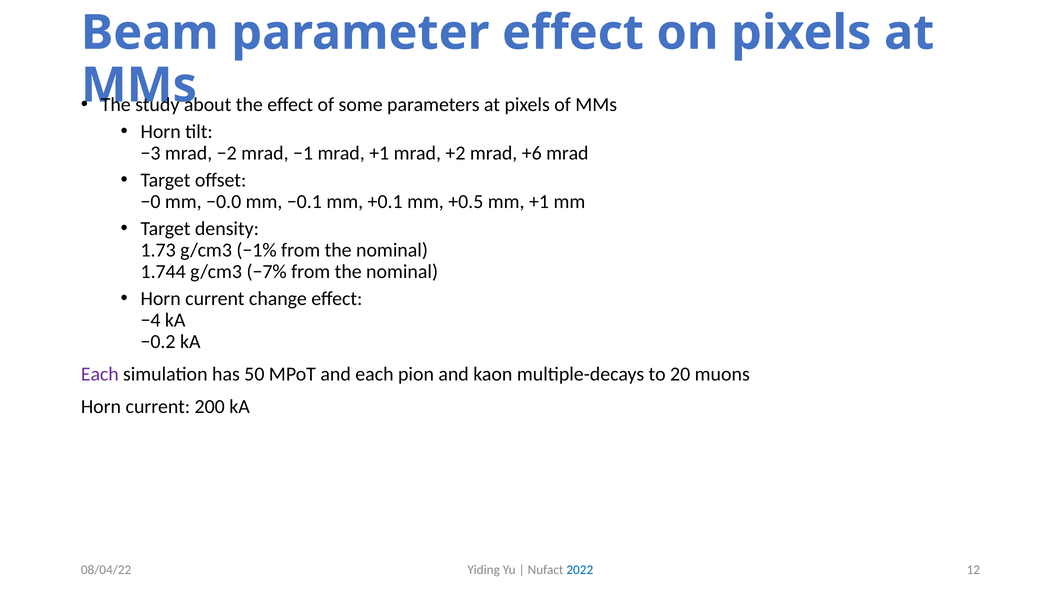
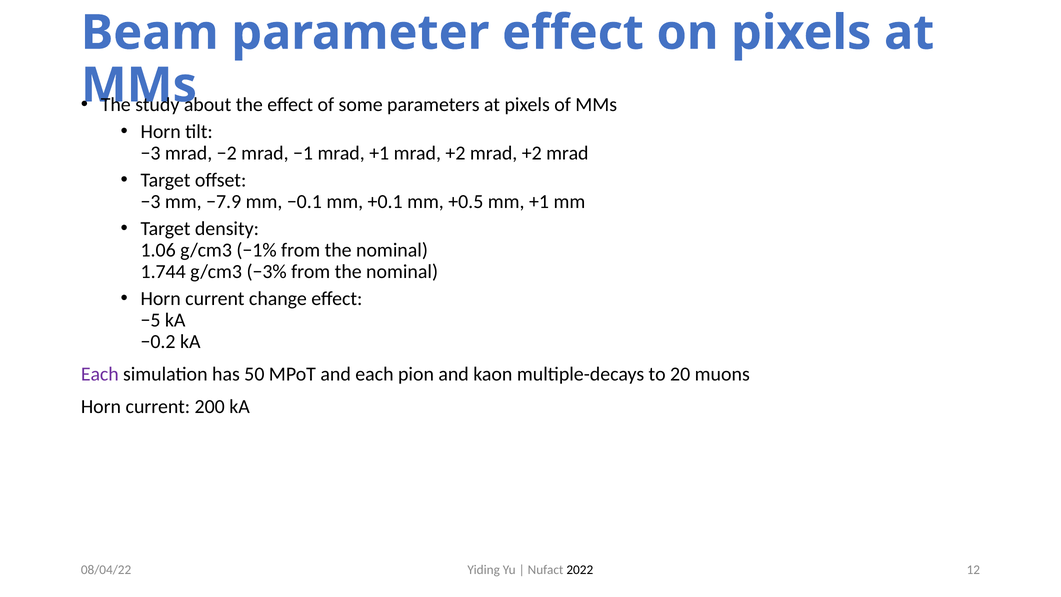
+2 mrad +6: +6 -> +2
−0 at (151, 202): −0 -> −3
−0.0: −0.0 -> −7.9
1.73: 1.73 -> 1.06
−7%: −7% -> −3%
−4: −4 -> −5
2022 colour: blue -> black
